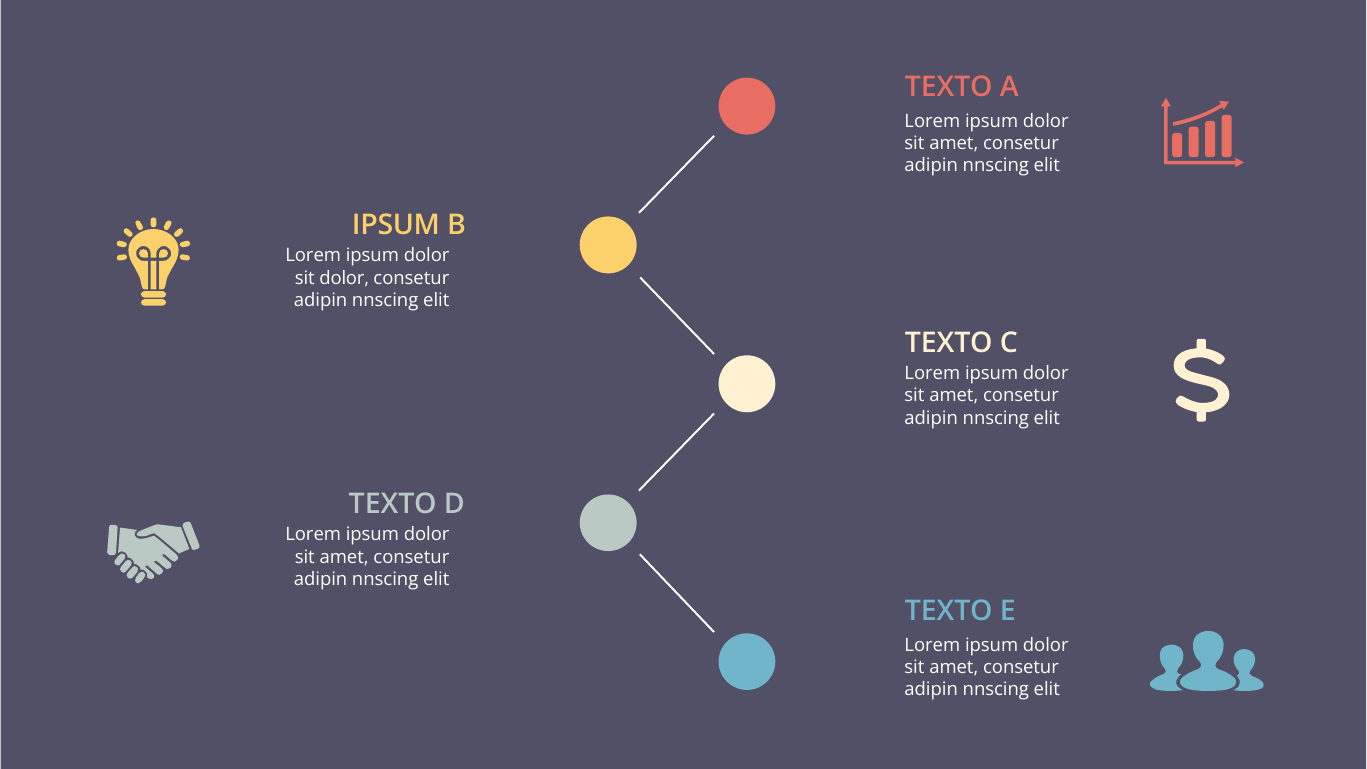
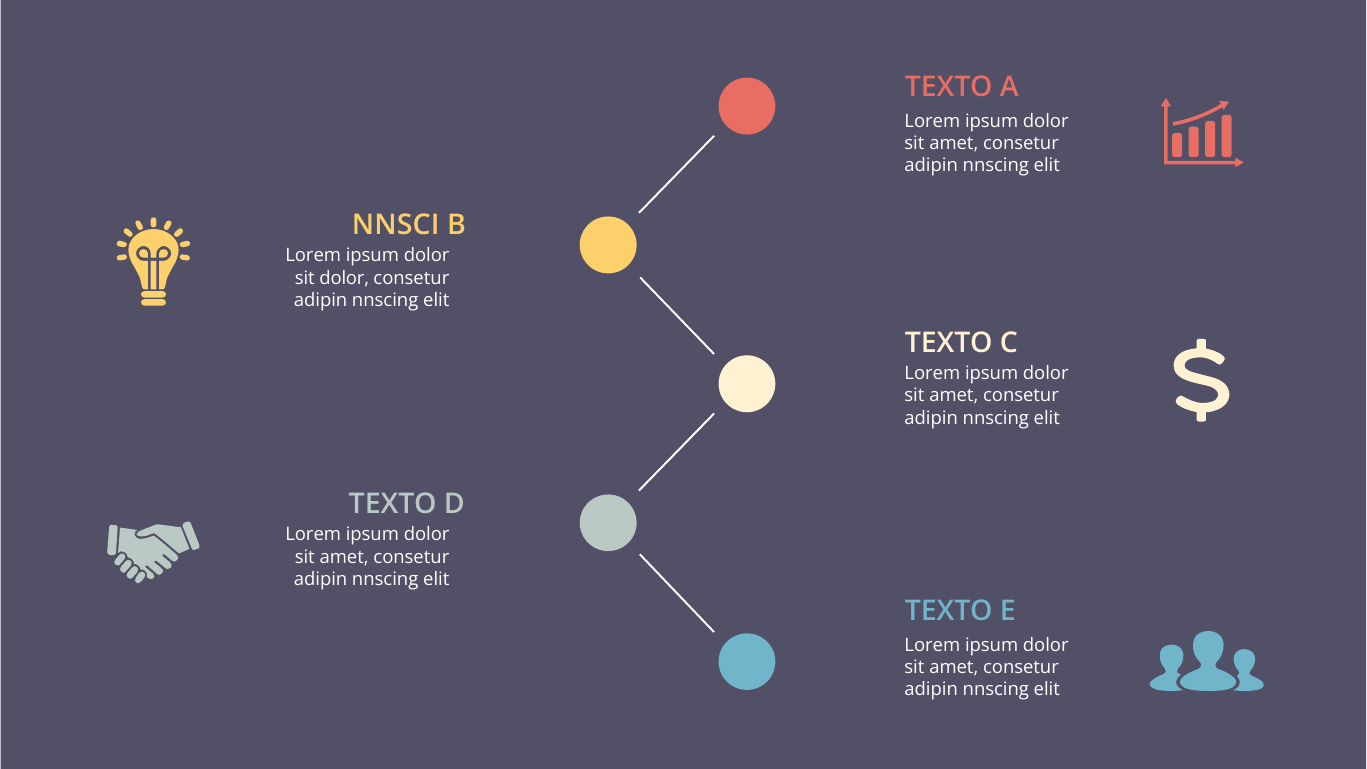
IPSUM at (396, 226): IPSUM -> NNSCI
